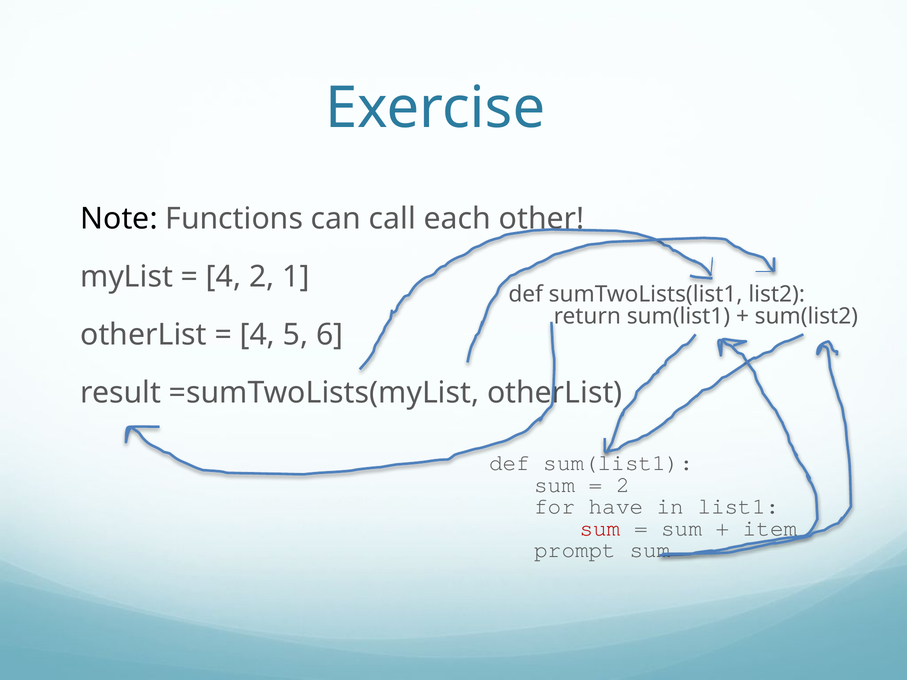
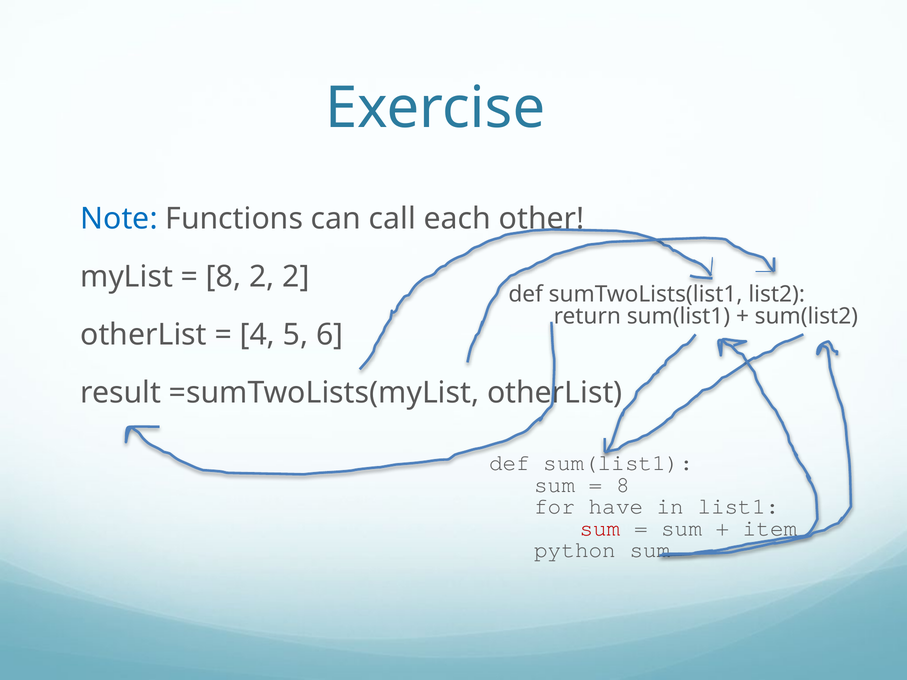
Note colour: black -> blue
4 at (224, 277): 4 -> 8
2 1: 1 -> 2
2 at (623, 485): 2 -> 8
prompt: prompt -> python
